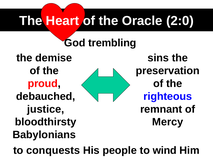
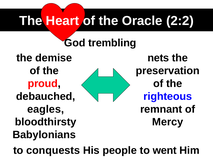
2:0: 2:0 -> 2:2
sins: sins -> nets
justice: justice -> eagles
wind: wind -> went
